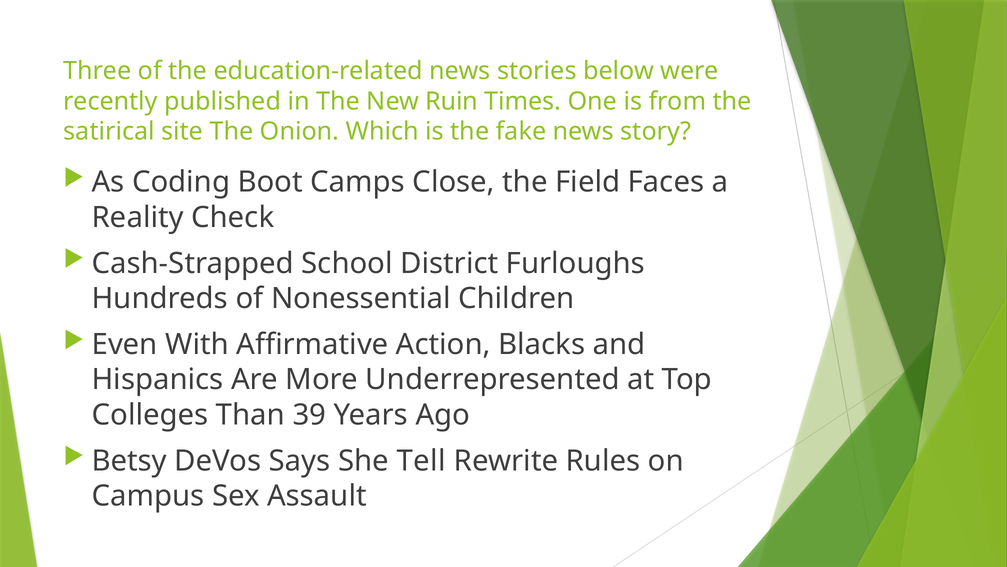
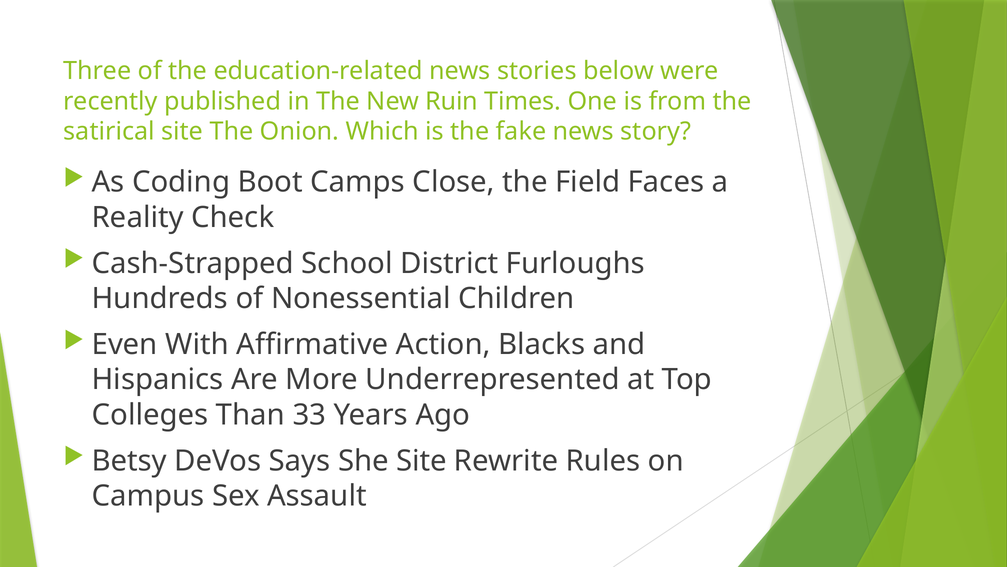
39: 39 -> 33
She Tell: Tell -> Site
